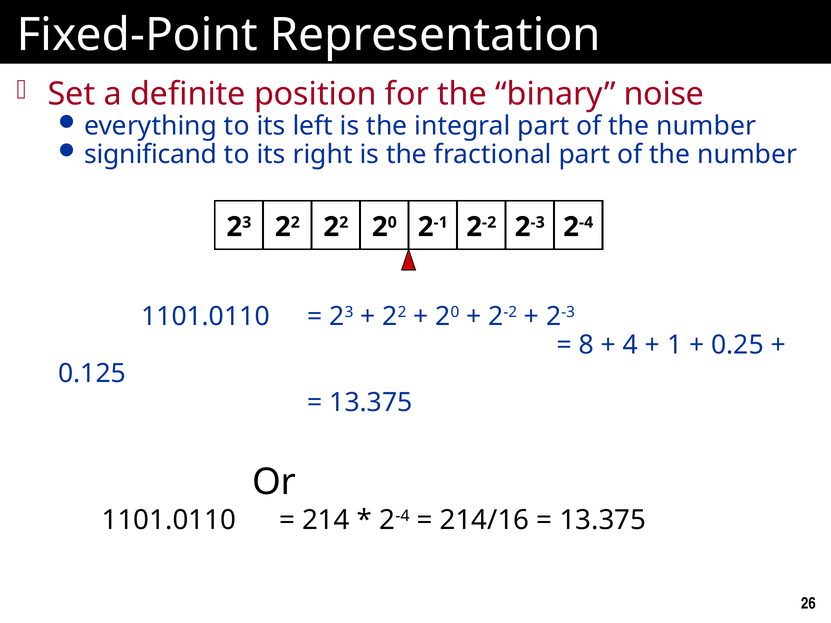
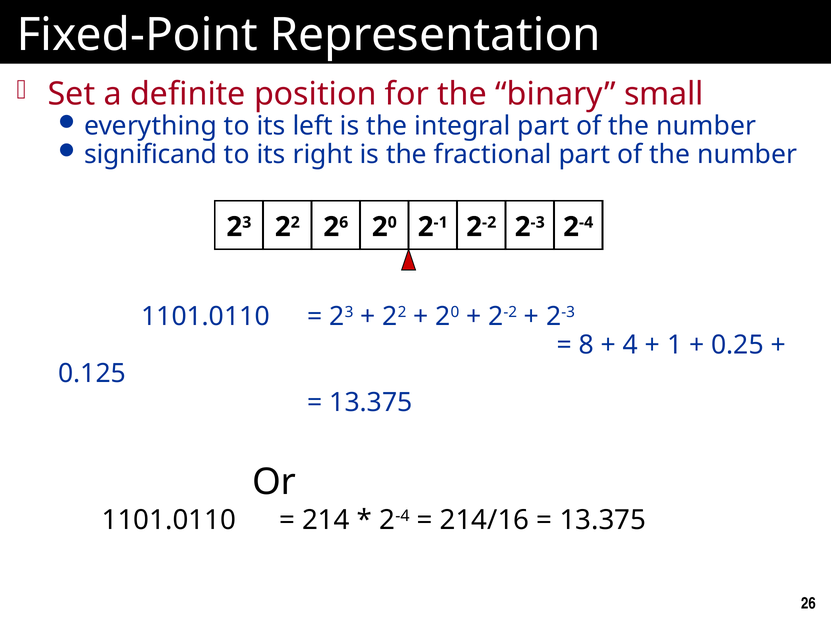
noise: noise -> small
2 at (344, 223): 2 -> 6
